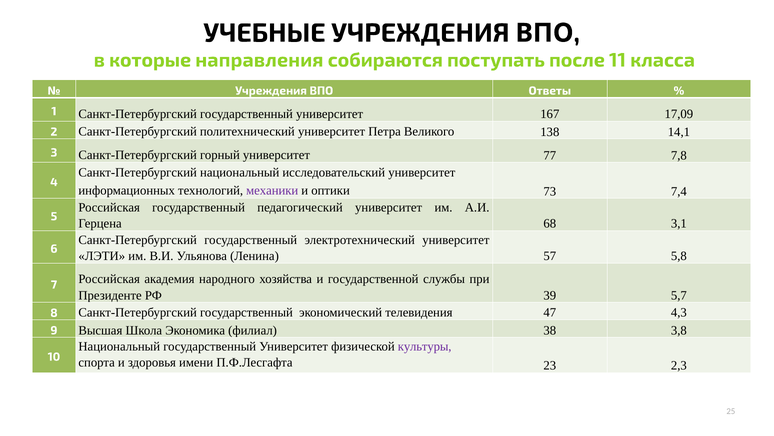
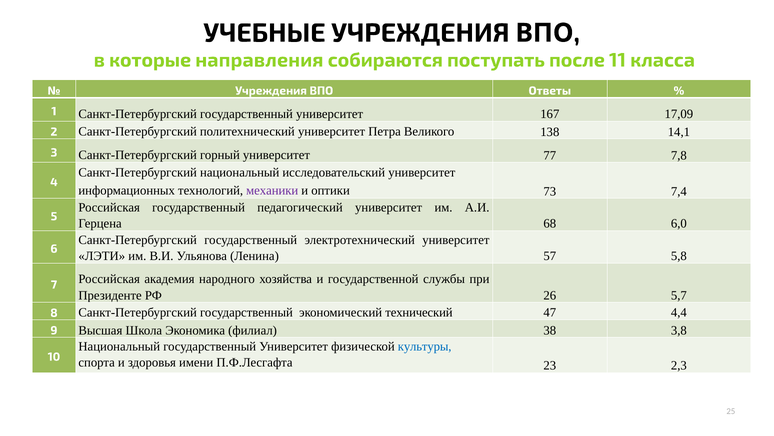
3,1: 3,1 -> 6,0
39: 39 -> 26
телевидения: телевидения -> технический
4,3: 4,3 -> 4,4
культуры colour: purple -> blue
